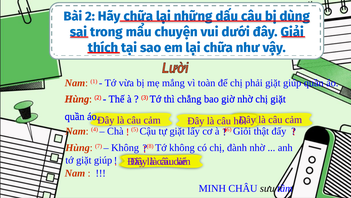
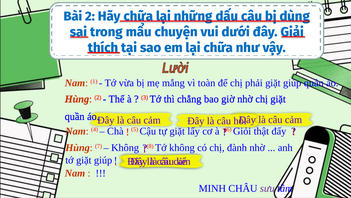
sưu colour: black -> purple
